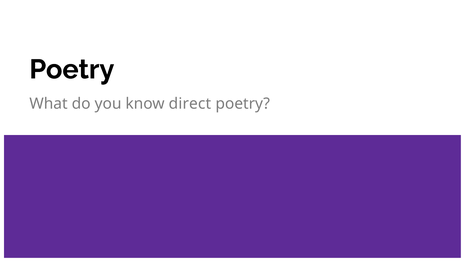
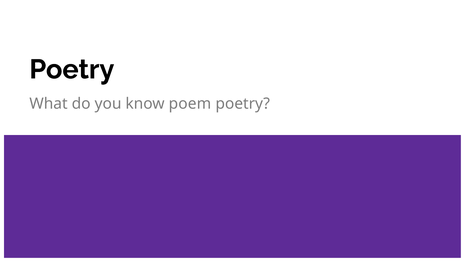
direct: direct -> poem
